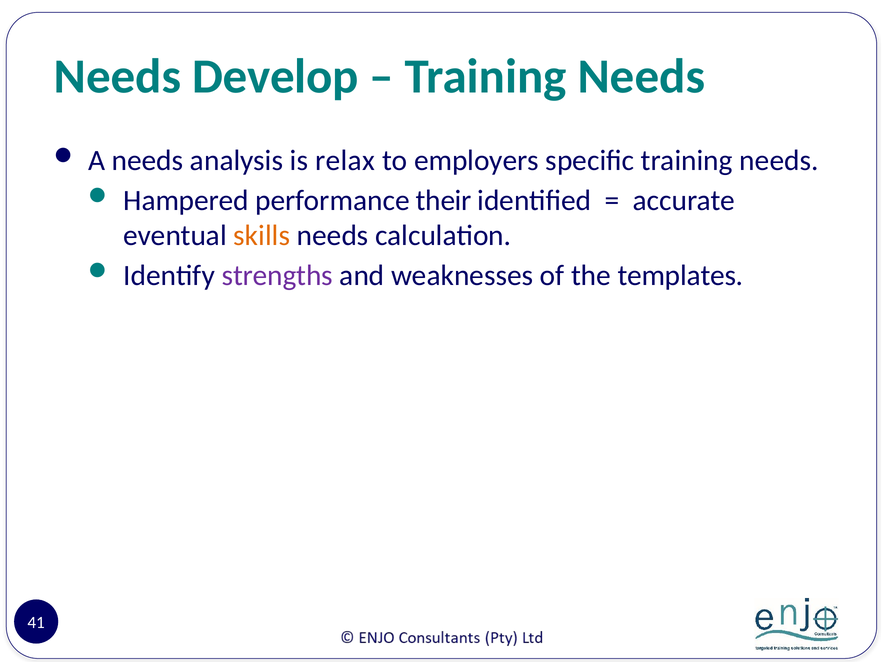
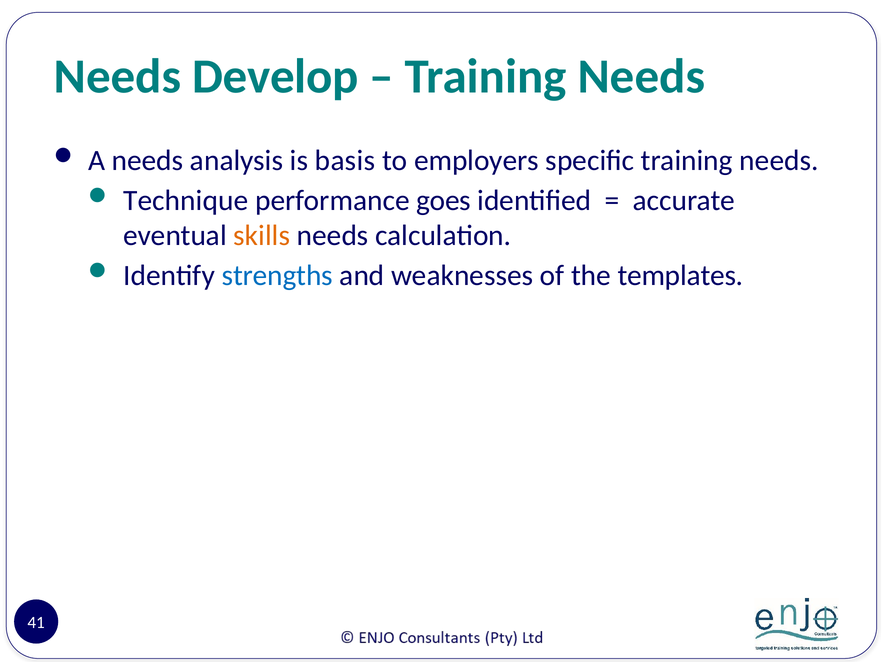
relax: relax -> basis
Hampered: Hampered -> Technique
their: their -> goes
strengths colour: purple -> blue
